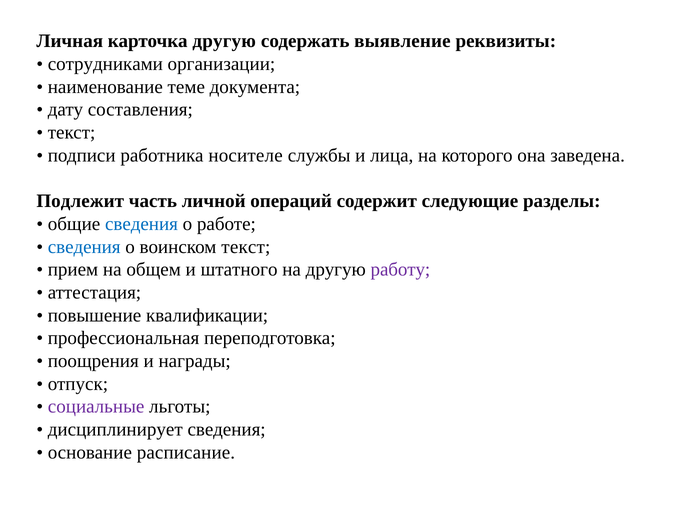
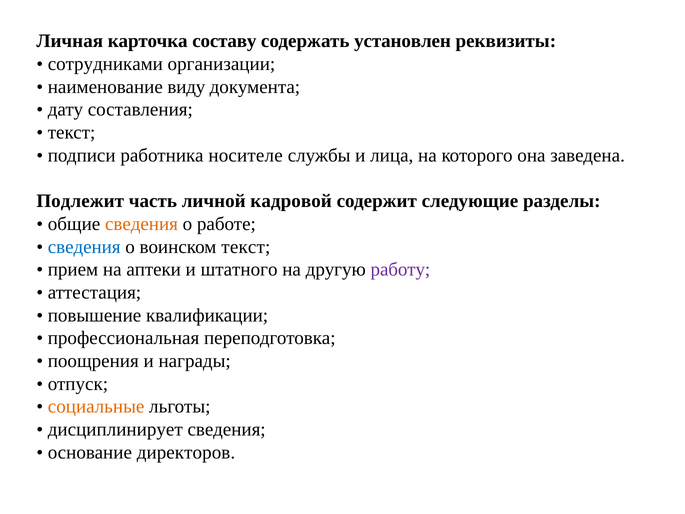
карточка другую: другую -> составу
выявление: выявление -> установлен
теме: теме -> виду
операций: операций -> кадровой
сведения at (141, 224) colour: blue -> orange
общем: общем -> аптеки
социальные colour: purple -> orange
расписание: расписание -> директоров
